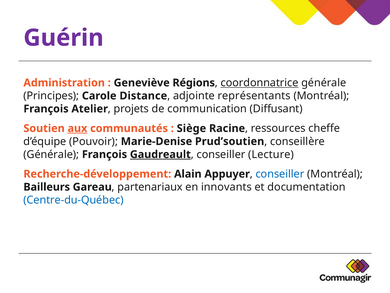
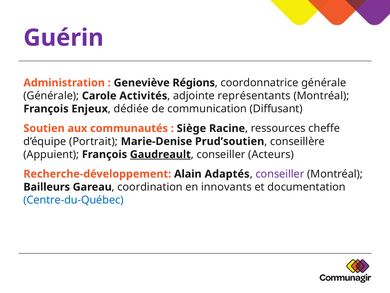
coordonnatrice underline: present -> none
Principes at (51, 96): Principes -> Générale
Distance: Distance -> Activités
Atelier: Atelier -> Enjeux
projets: projets -> dédiée
aux underline: present -> none
Pouvoir: Pouvoir -> Portrait
Générale at (51, 154): Générale -> Appuient
Lecture: Lecture -> Acteurs
Appuyer: Appuyer -> Adaptés
conseiller at (280, 174) colour: blue -> purple
partenariaux: partenariaux -> coordination
